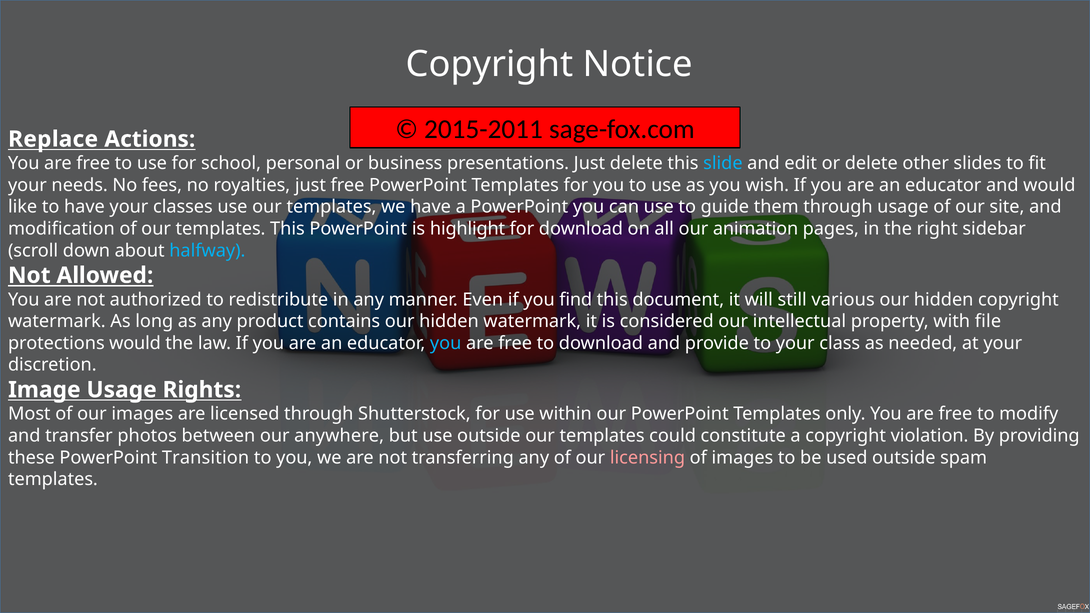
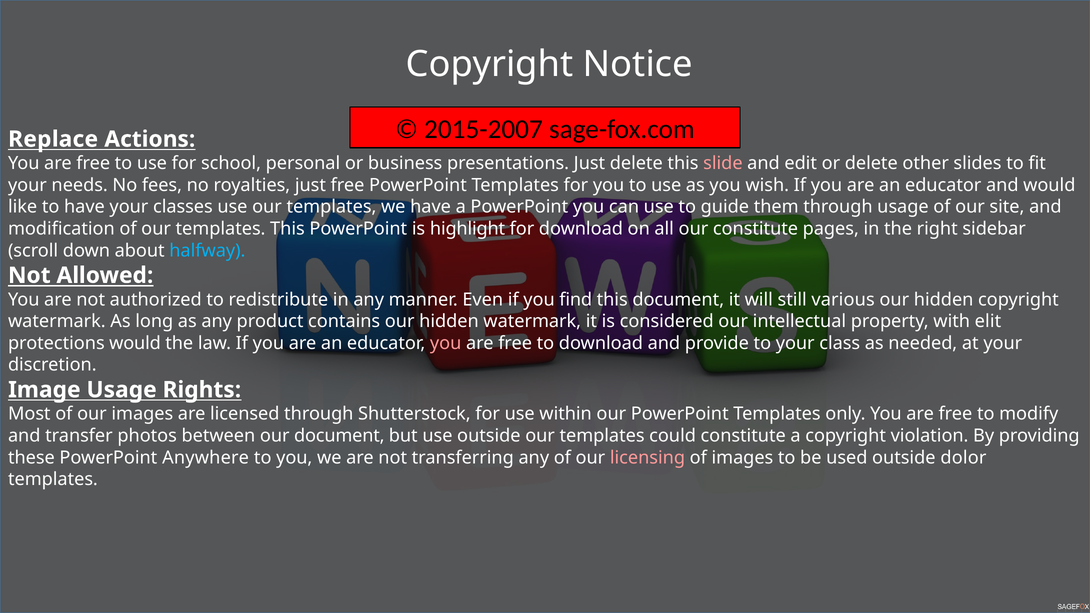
2015-2011: 2015-2011 -> 2015-2007
slide colour: light blue -> pink
our animation: animation -> constitute
file: file -> elit
you at (446, 343) colour: light blue -> pink
our anywhere: anywhere -> document
Transition: Transition -> Anywhere
spam: spam -> dolor
